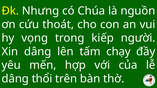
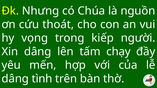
thổi: thổi -> tình
